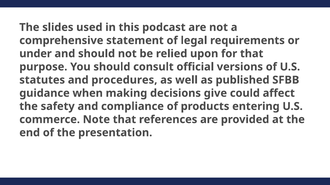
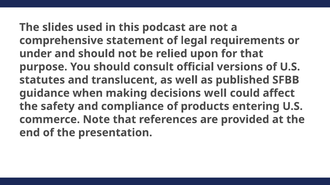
procedures: procedures -> translucent
decisions give: give -> well
